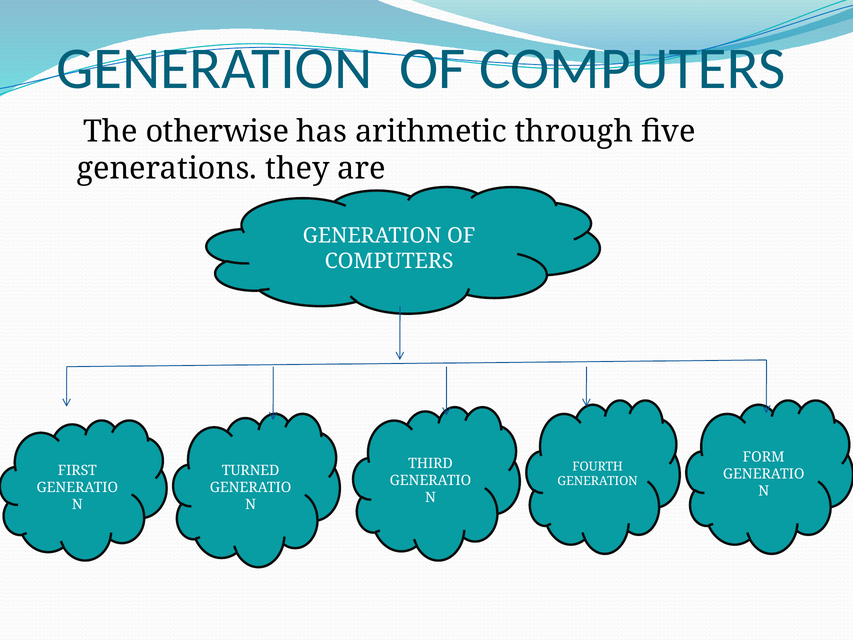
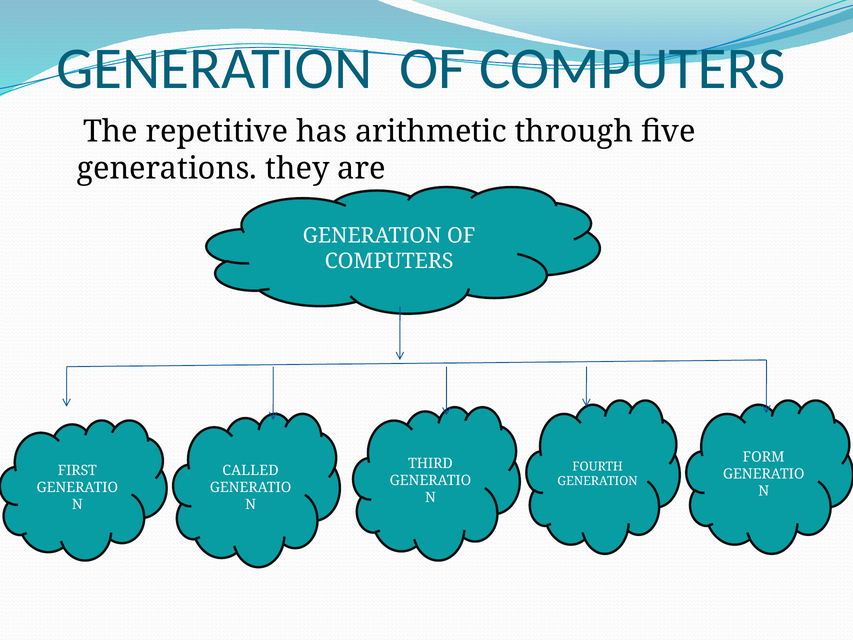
otherwise: otherwise -> repetitive
TURNED: TURNED -> CALLED
